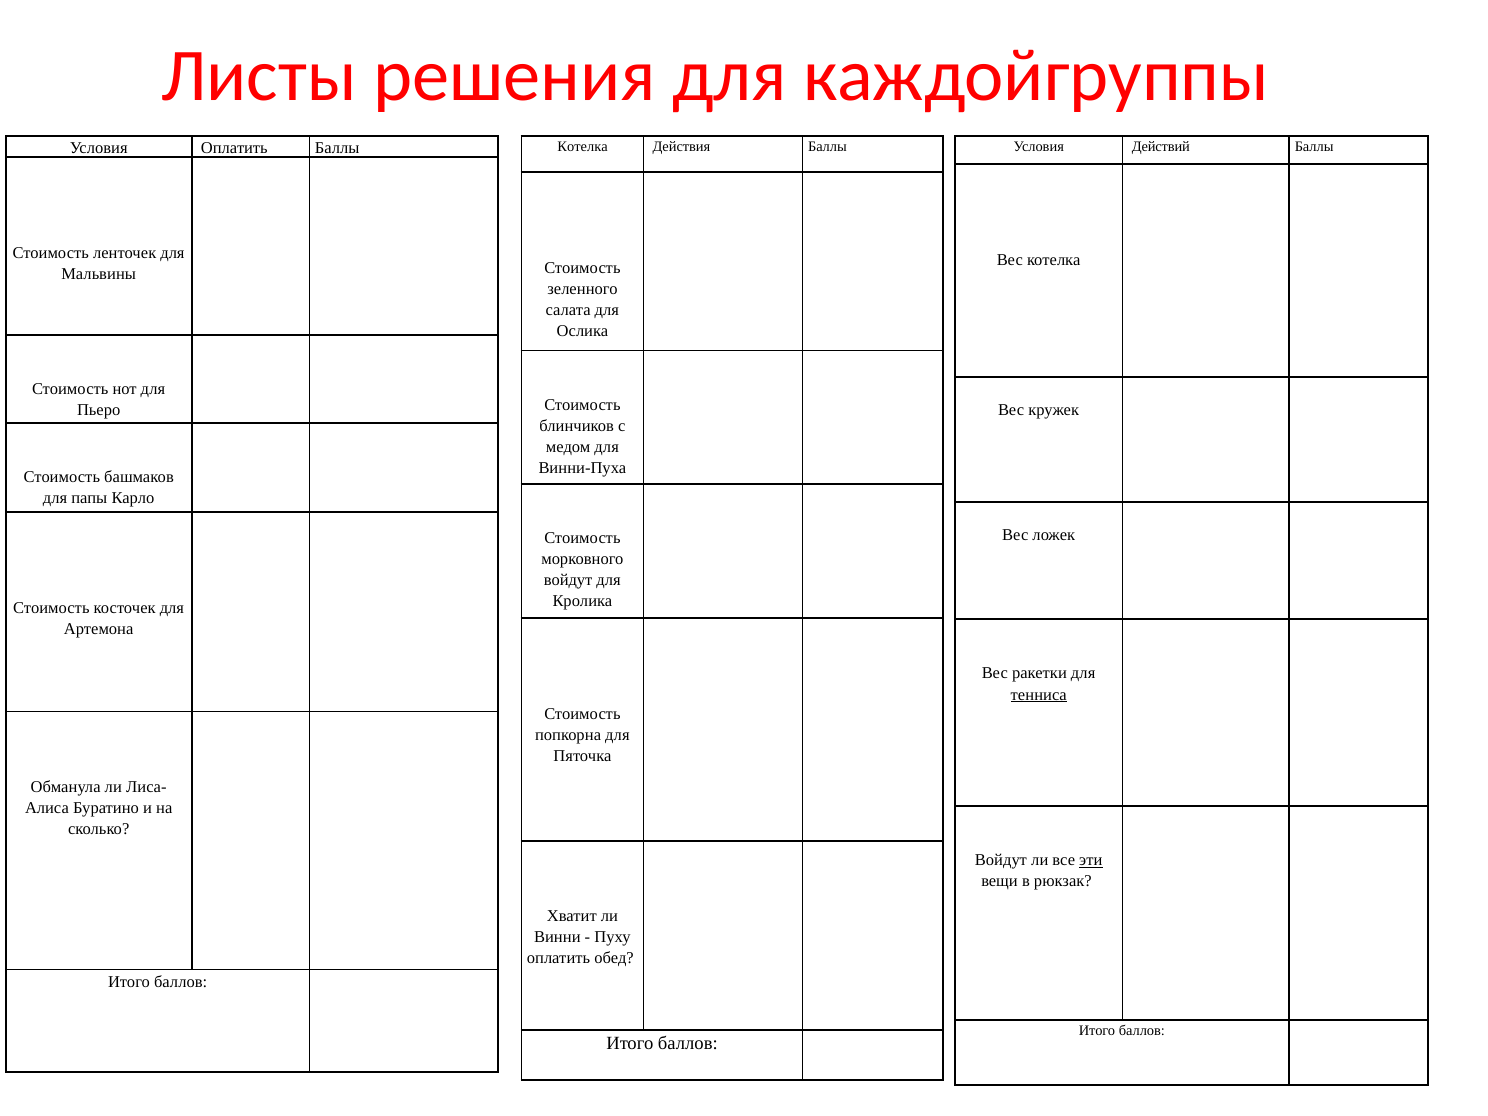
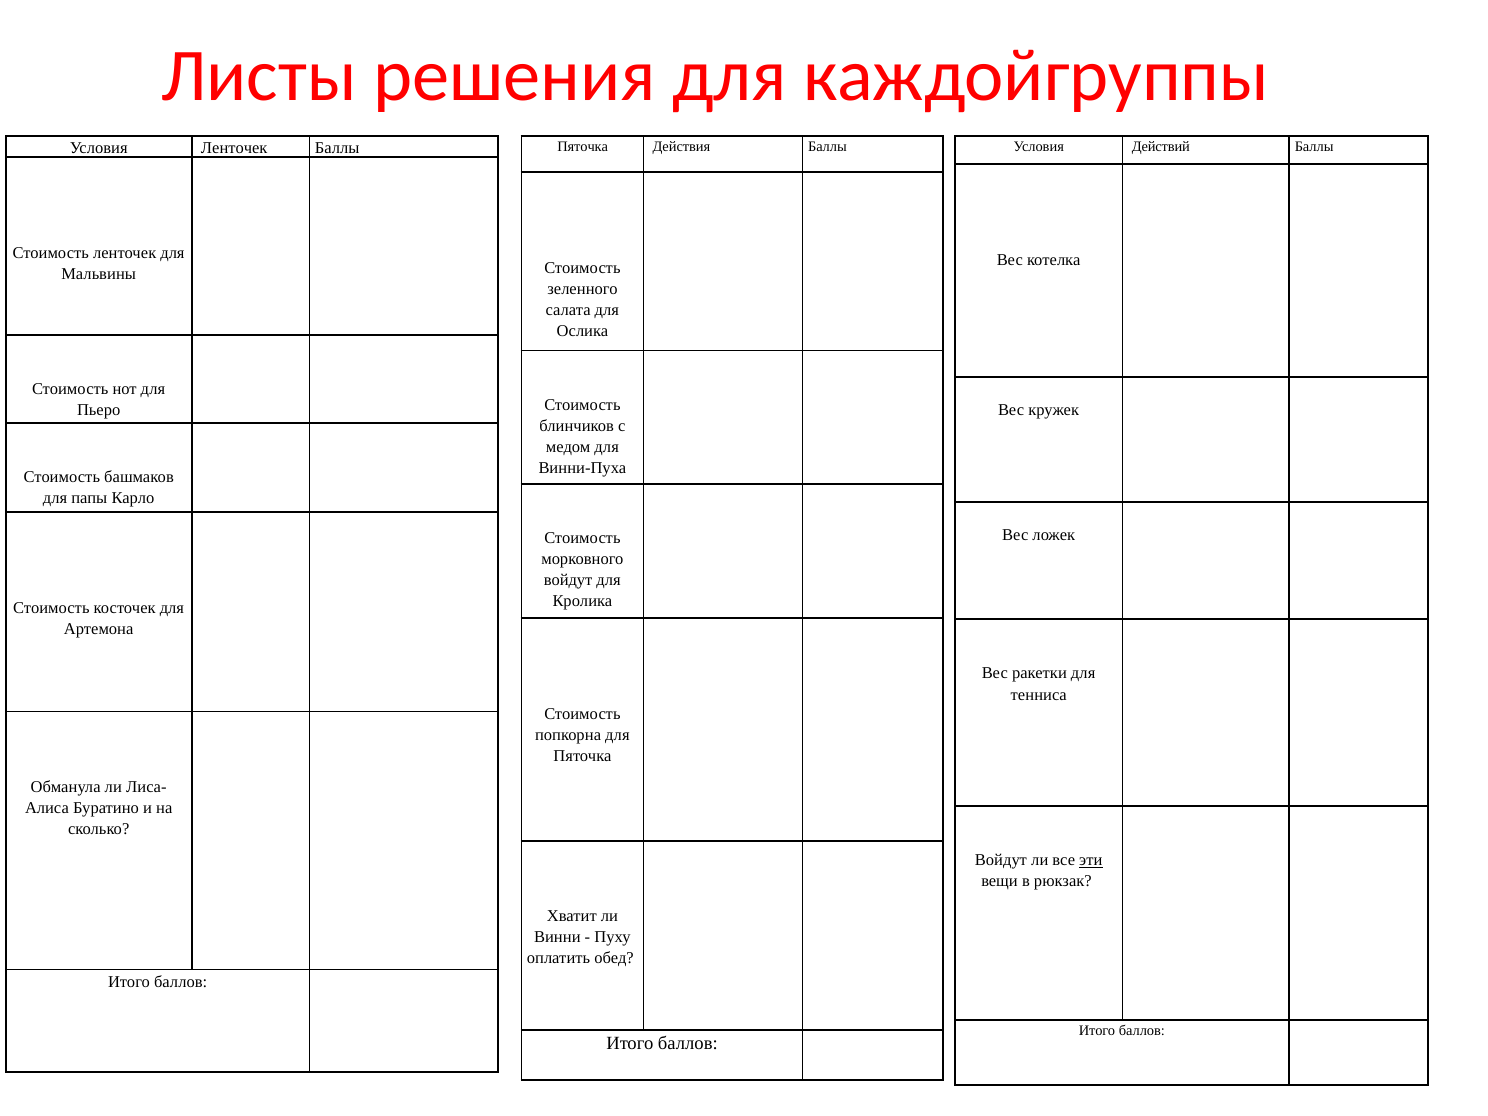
Котелка at (583, 147): Котелка -> Пяточка
Условия Оплатить: Оплатить -> Ленточек
тенниса underline: present -> none
